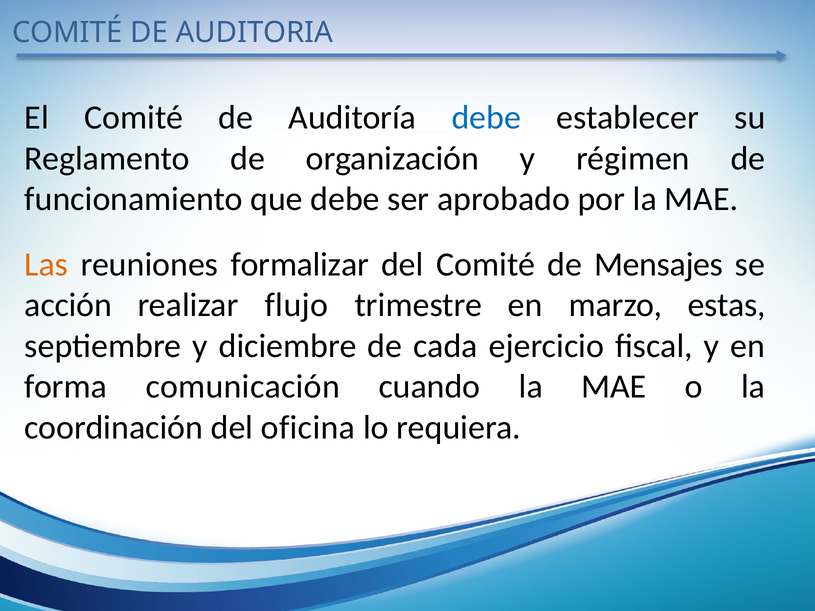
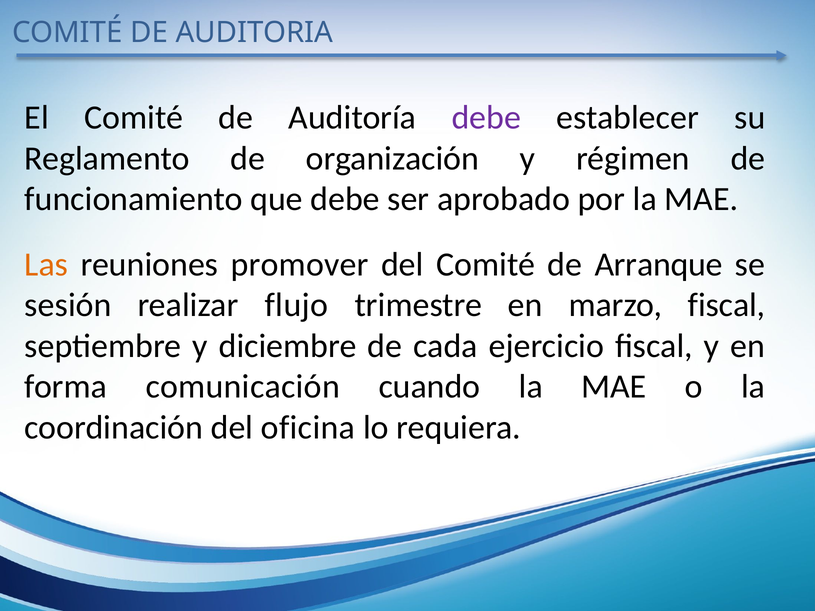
debe at (486, 118) colour: blue -> purple
formalizar: formalizar -> promover
Mensajes: Mensajes -> Arranque
acción: acción -> sesión
marzo estas: estas -> fiscal
